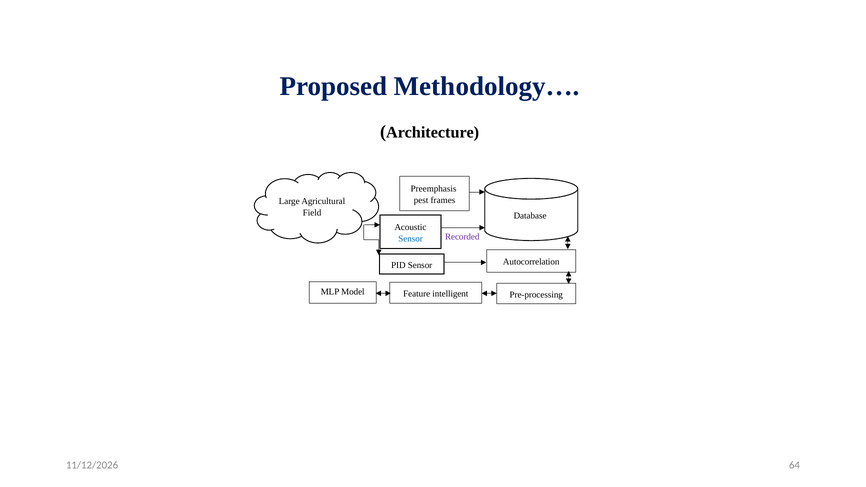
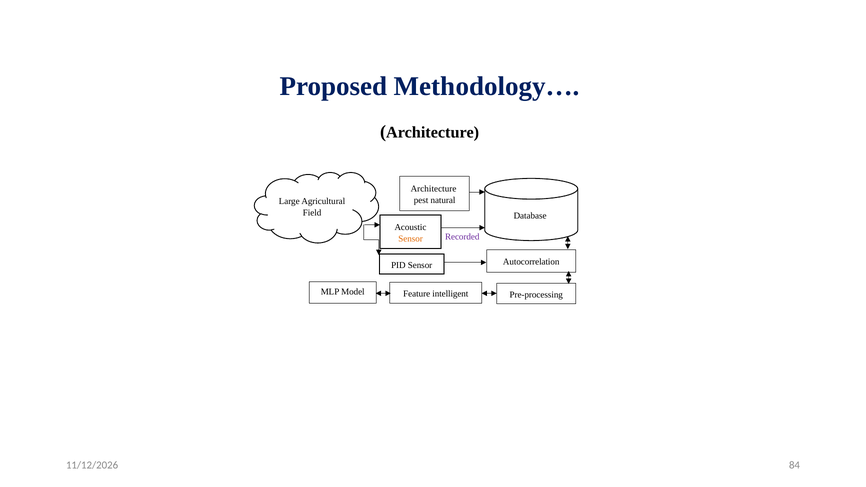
Preemphasis at (434, 189): Preemphasis -> Architecture
frames: frames -> natural
Sensor at (411, 239) colour: blue -> orange
64: 64 -> 84
